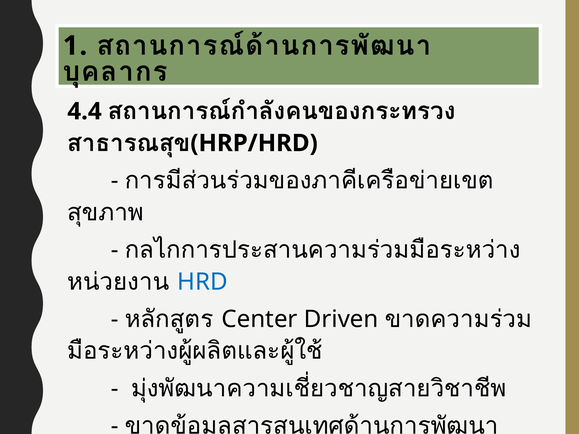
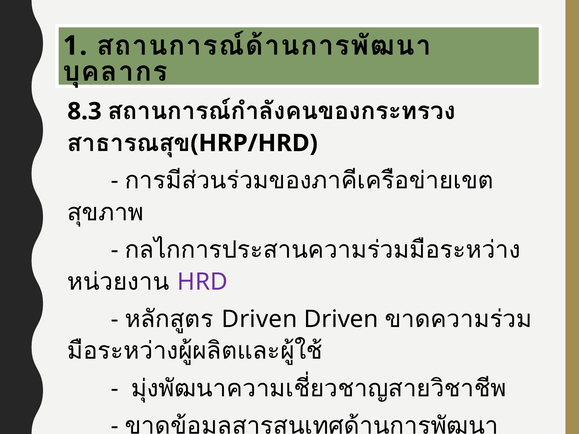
4.4: 4.4 -> 8.3
HRD colour: blue -> purple
Center at (260, 319): Center -> Driven
